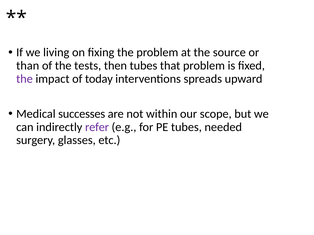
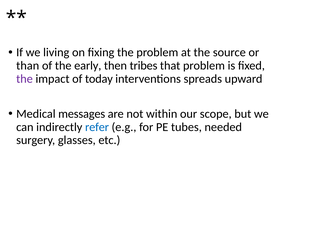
tests: tests -> early
then tubes: tubes -> tribes
successes: successes -> messages
refer colour: purple -> blue
